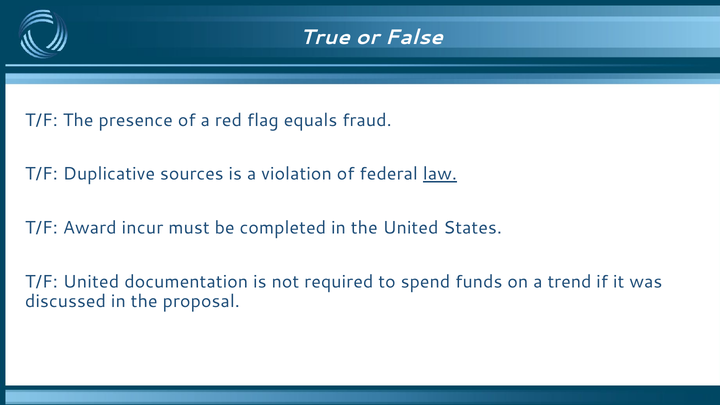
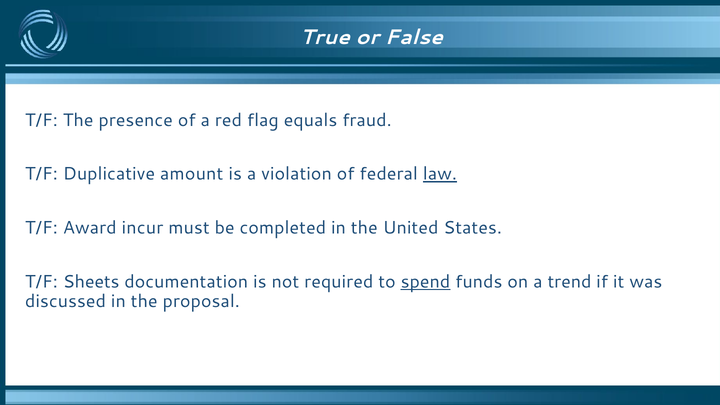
sources: sources -> amount
T/F United: United -> Sheets
spend underline: none -> present
